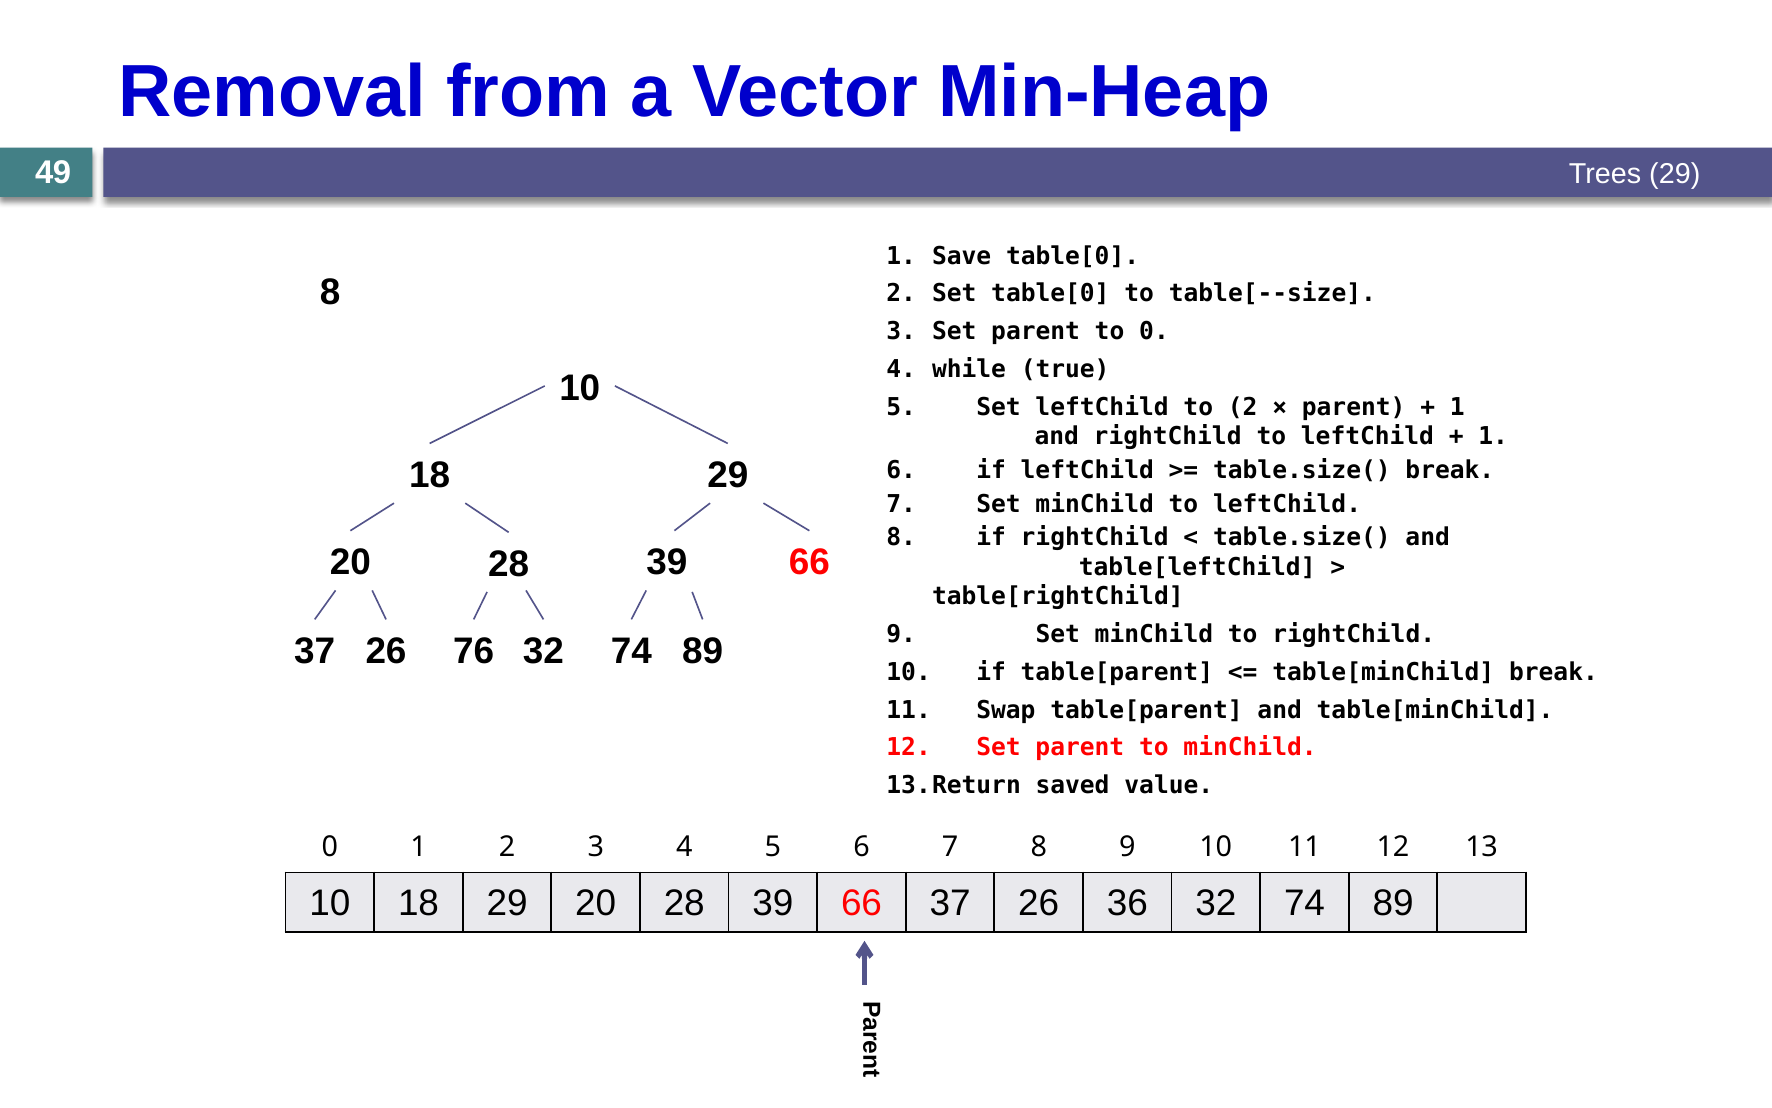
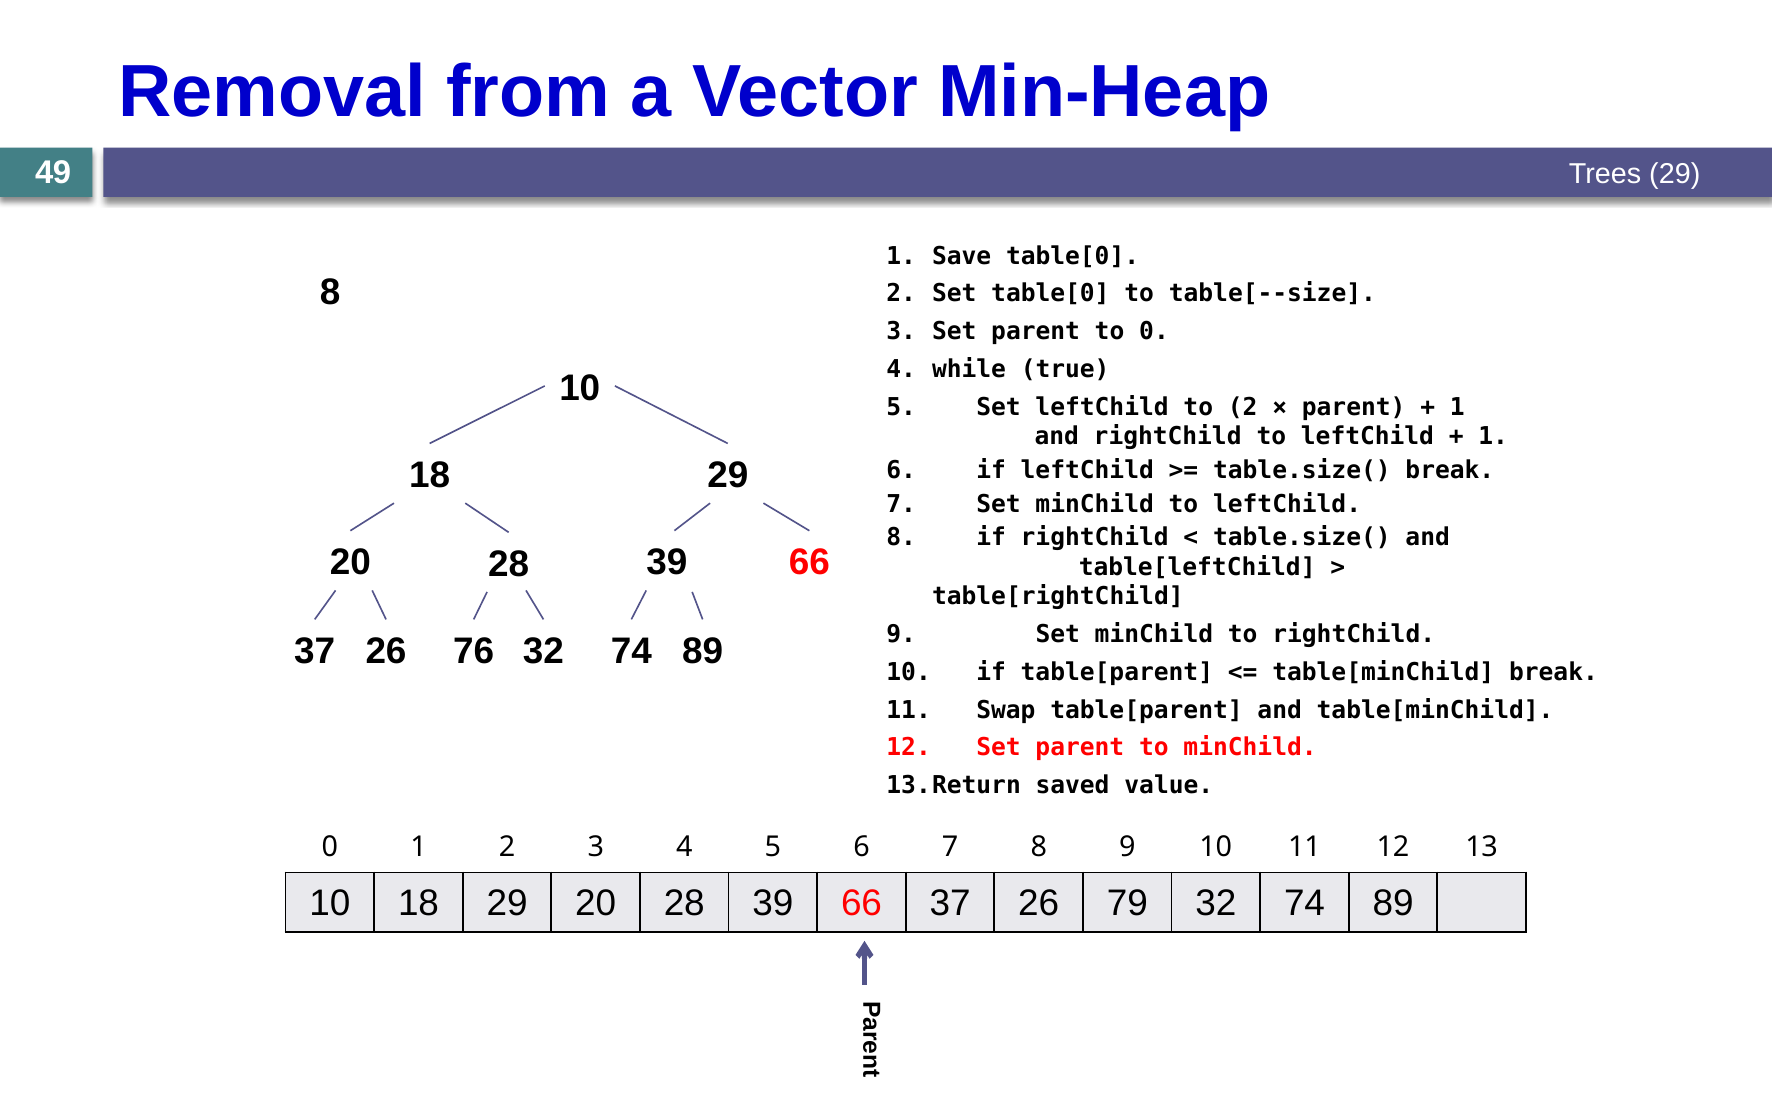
36: 36 -> 79
